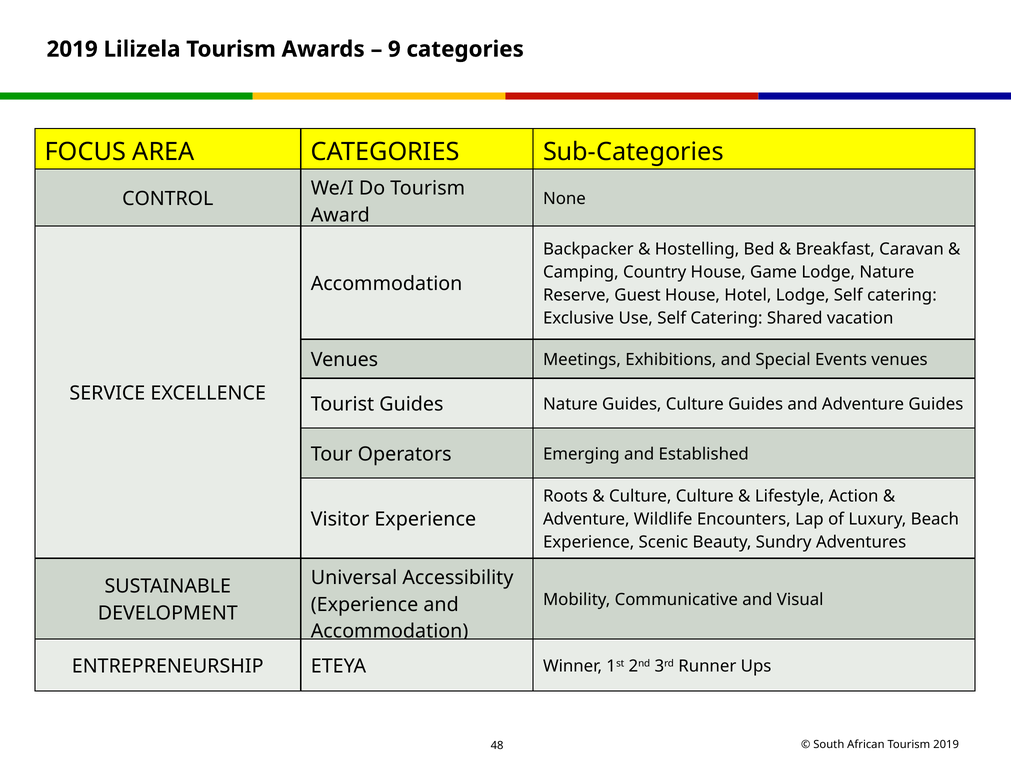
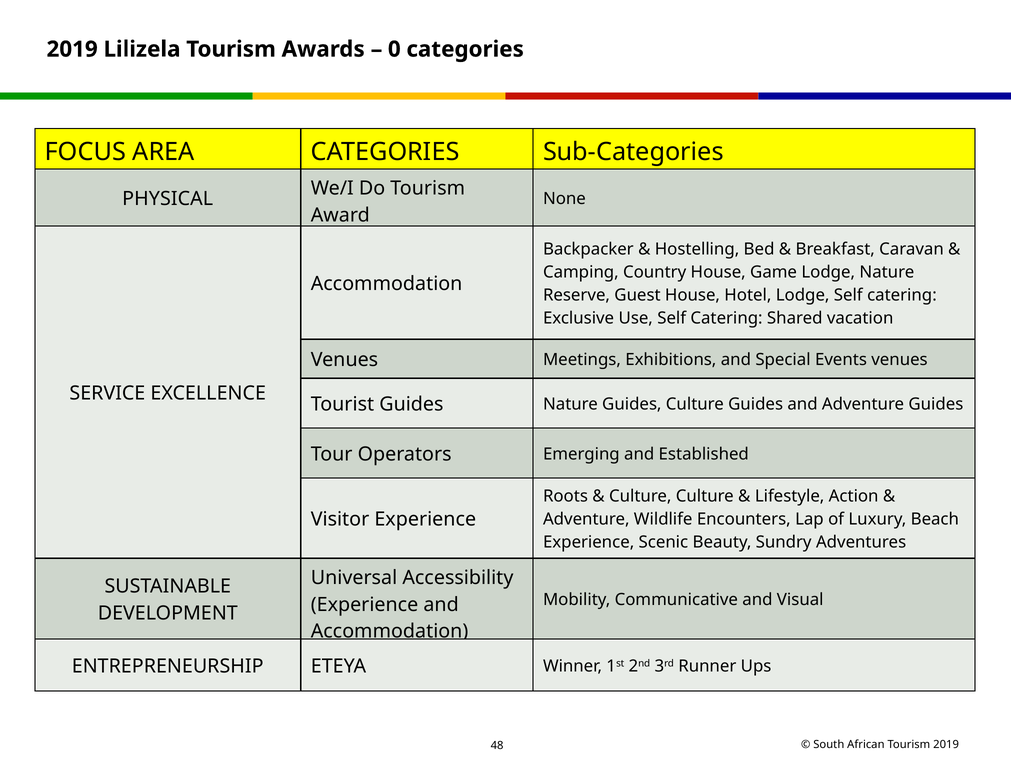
9: 9 -> 0
CONTROL: CONTROL -> PHYSICAL
